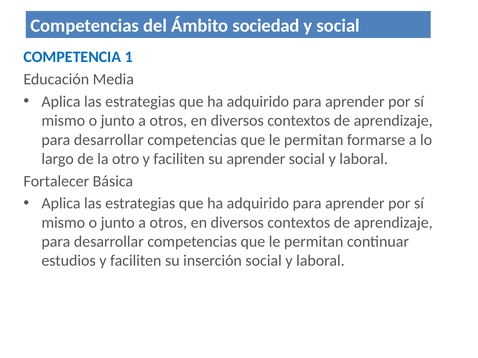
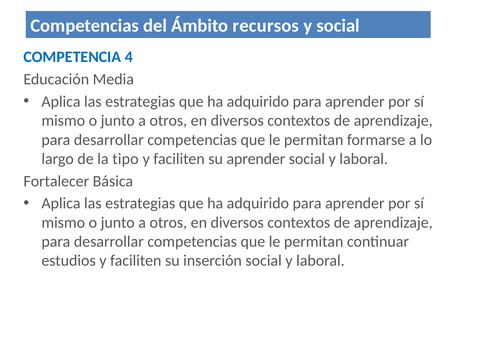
sociedad: sociedad -> recursos
1: 1 -> 4
otro: otro -> tipo
